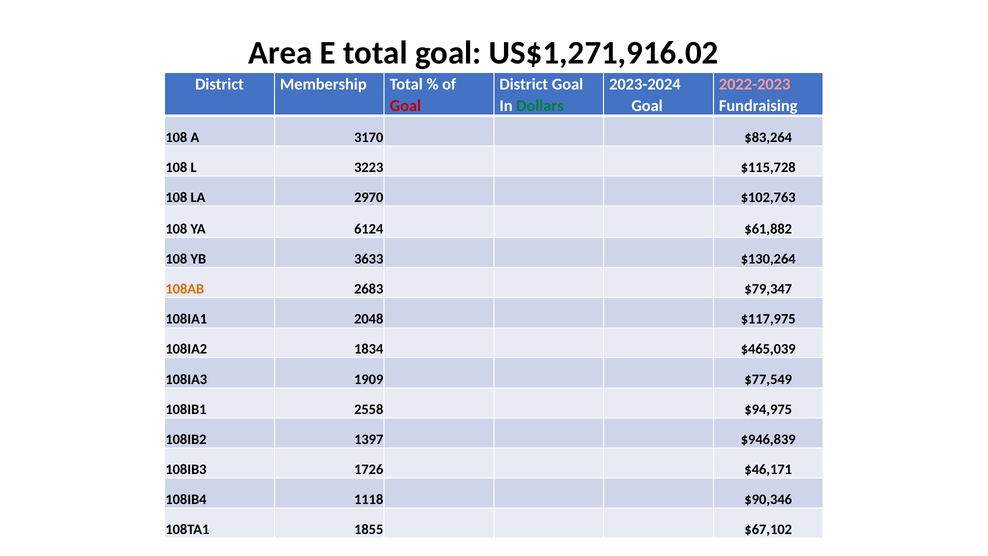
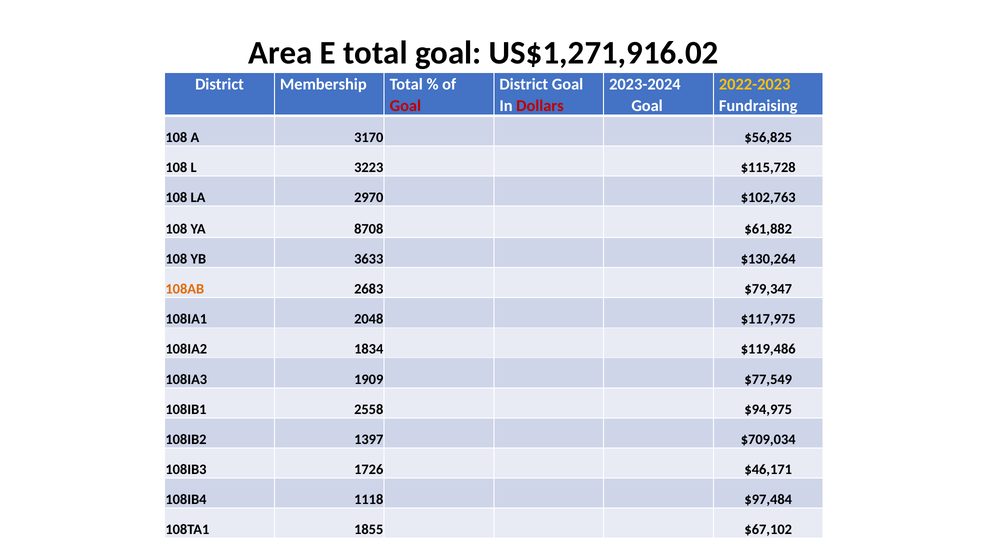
2022-2023 colour: pink -> yellow
Dollars colour: green -> red
$83,264: $83,264 -> $56,825
6124: 6124 -> 8708
$465,039: $465,039 -> $119,486
$946,839: $946,839 -> $709,034
$90,346: $90,346 -> $97,484
